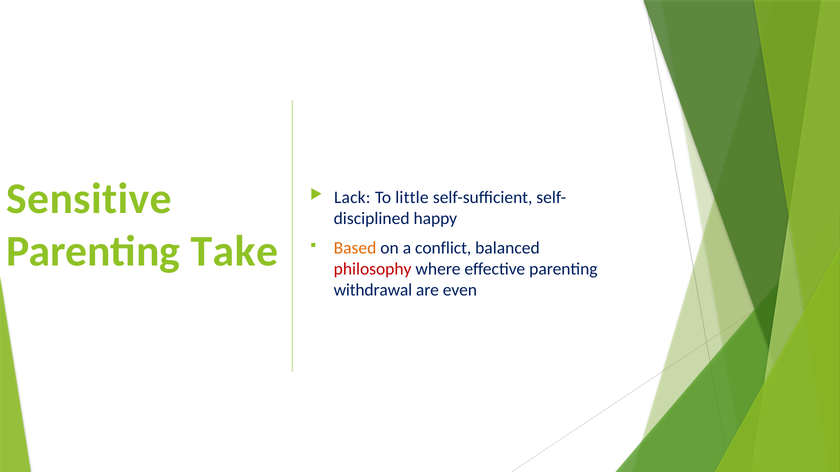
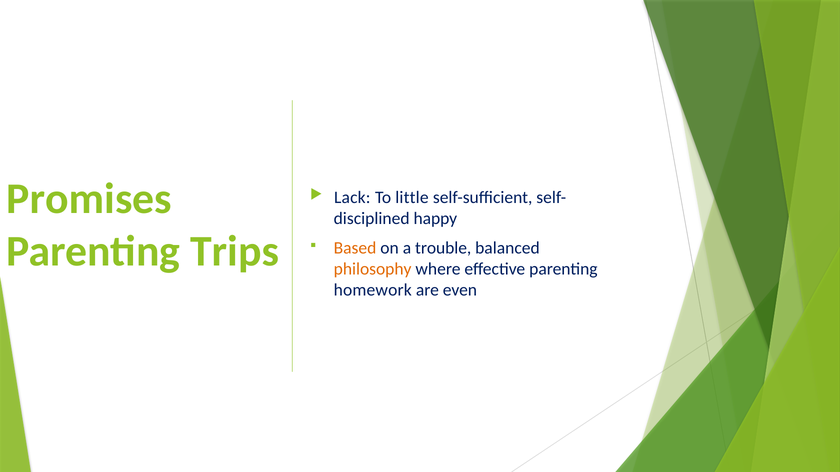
Sensitive: Sensitive -> Promises
Take: Take -> Trips
conflict: conflict -> trouble
philosophy colour: red -> orange
withdrawal: withdrawal -> homework
